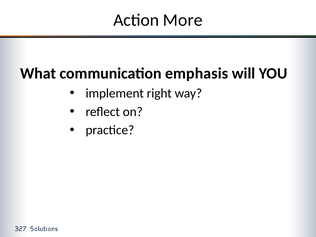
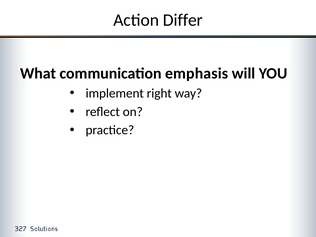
More: More -> Differ
